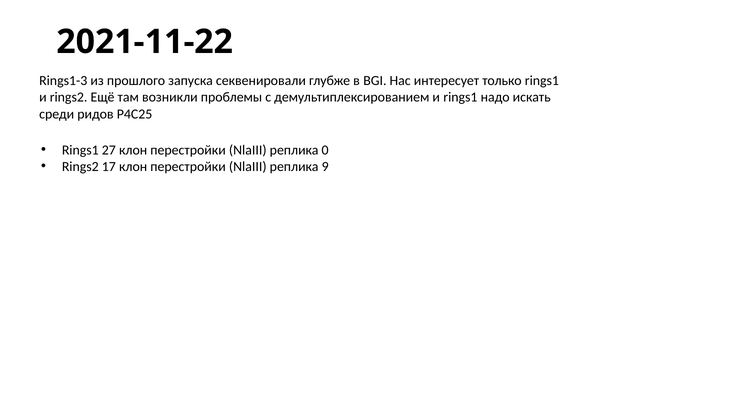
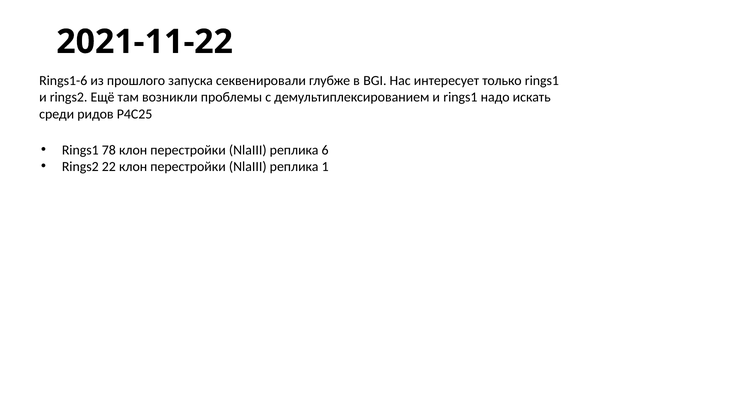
Rings1-3: Rings1-3 -> Rings1-6
27: 27 -> 78
0: 0 -> 6
17: 17 -> 22
9: 9 -> 1
